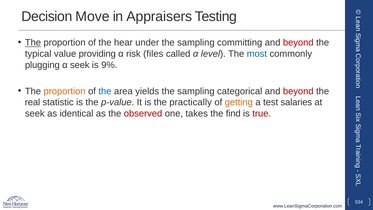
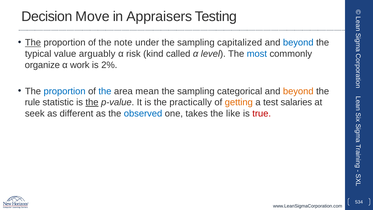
hear: hear -> note
committing: committing -> capitalized
beyond at (298, 43) colour: red -> blue
providing: providing -> arguably
files: files -> kind
plugging: plugging -> organize
α seek: seek -> work
9%: 9% -> 2%
proportion at (65, 91) colour: orange -> blue
yields: yields -> mean
beyond at (298, 91) colour: red -> orange
real: real -> rule
the at (92, 102) underline: none -> present
identical: identical -> different
observed colour: red -> blue
find: find -> like
